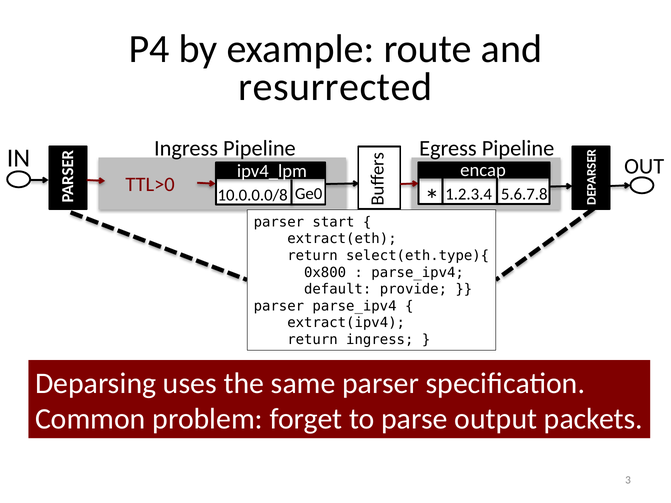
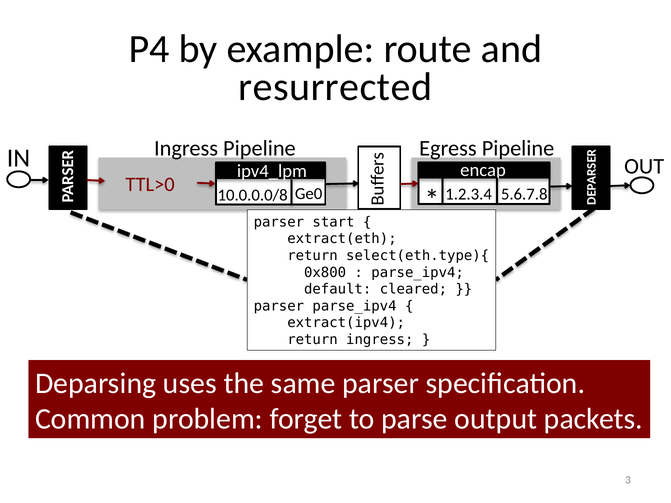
provide: provide -> cleared
